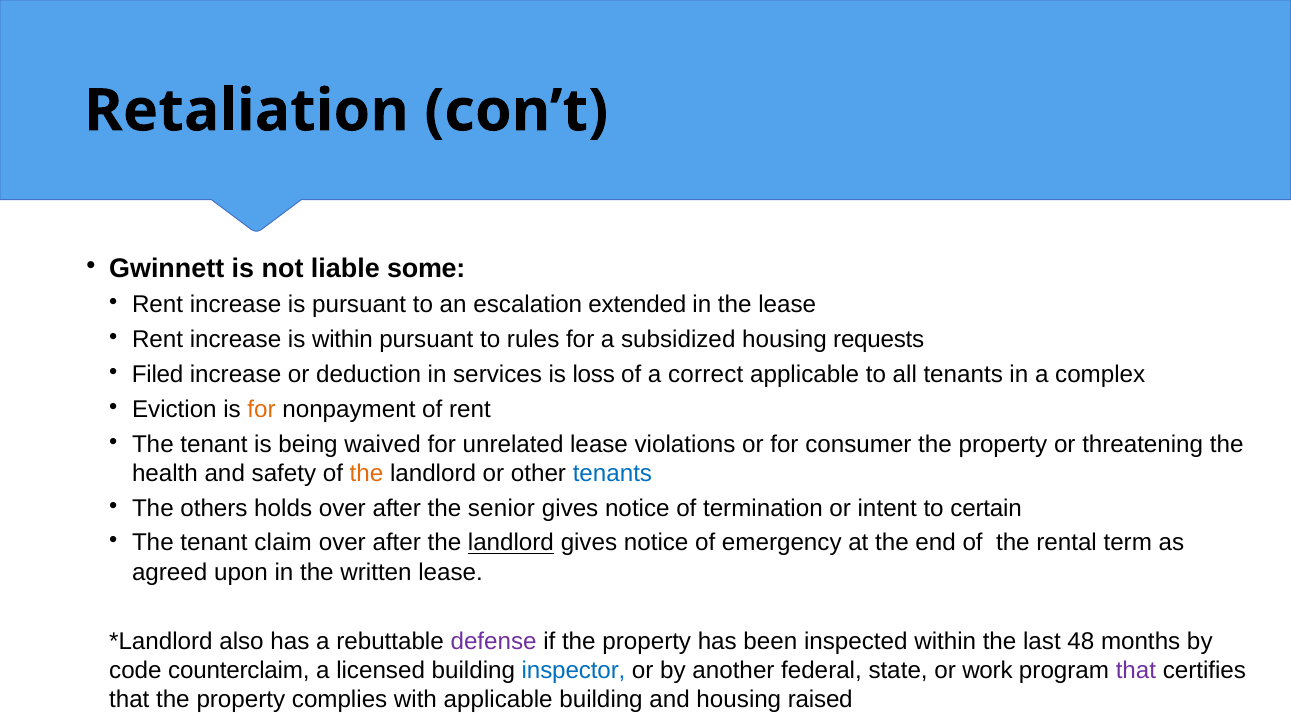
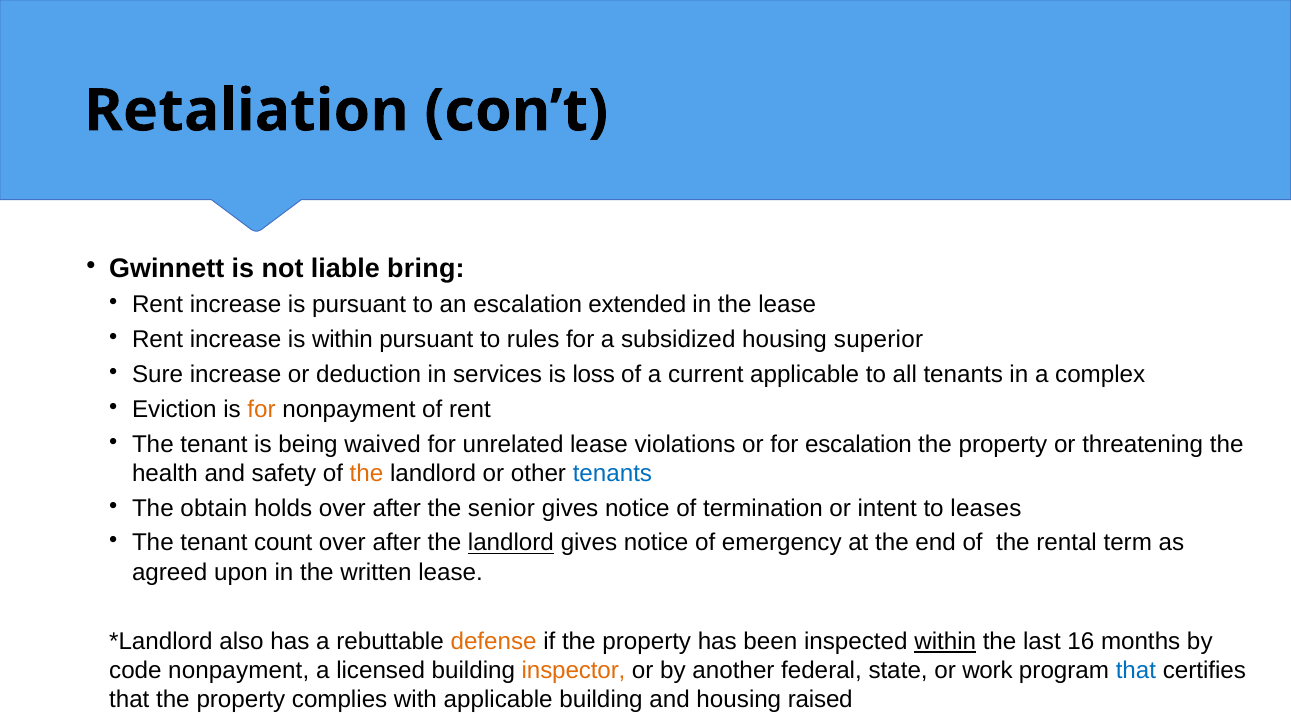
some: some -> bring
requests: requests -> superior
Filed: Filed -> Sure
correct: correct -> current
for consumer: consumer -> escalation
others: others -> obtain
certain: certain -> leases
claim: claim -> count
defense colour: purple -> orange
within at (945, 642) underline: none -> present
48: 48 -> 16
code counterclaim: counterclaim -> nonpayment
inspector colour: blue -> orange
that at (1136, 671) colour: purple -> blue
